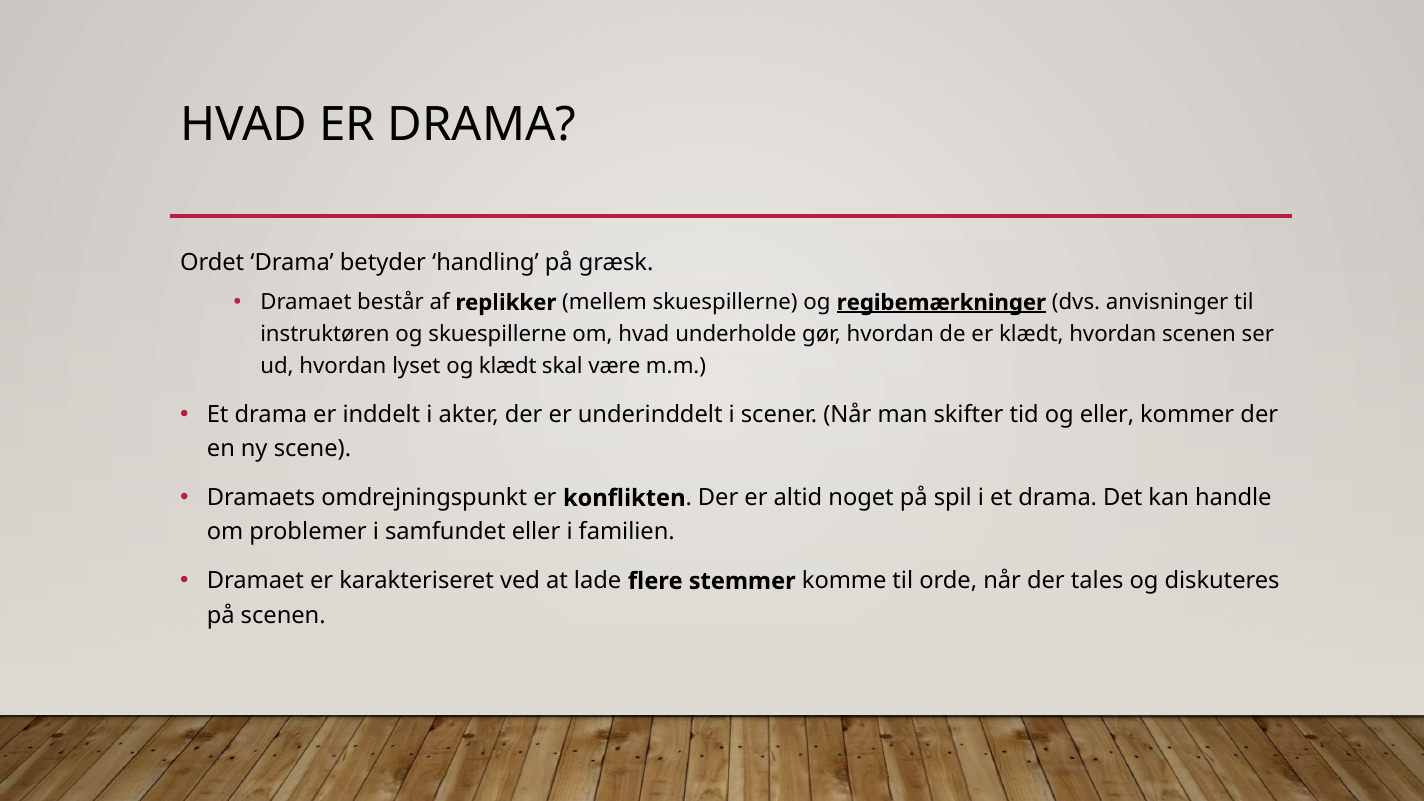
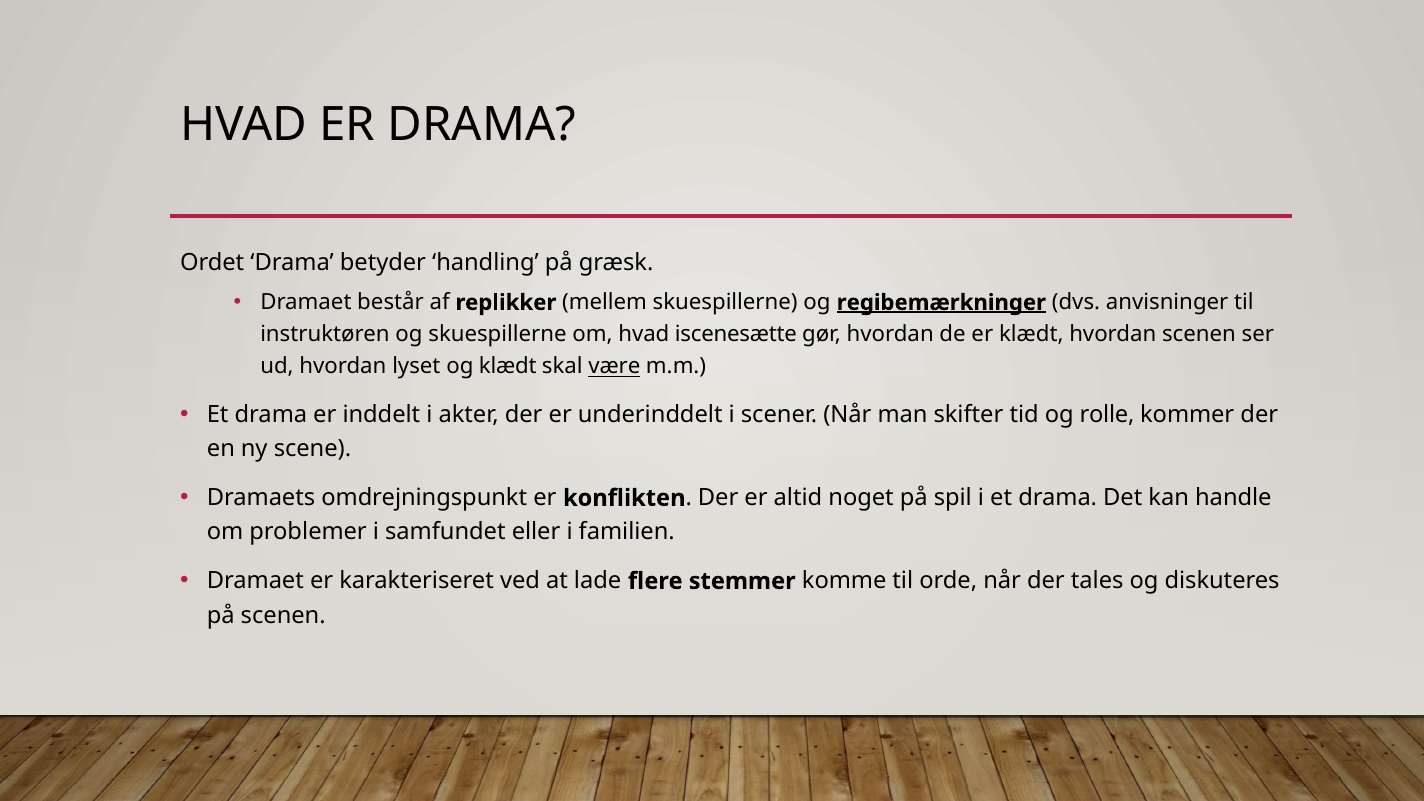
underholde: underholde -> iscenesætte
være underline: none -> present
og eller: eller -> rolle
